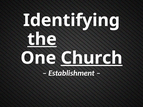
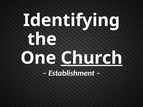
the underline: present -> none
